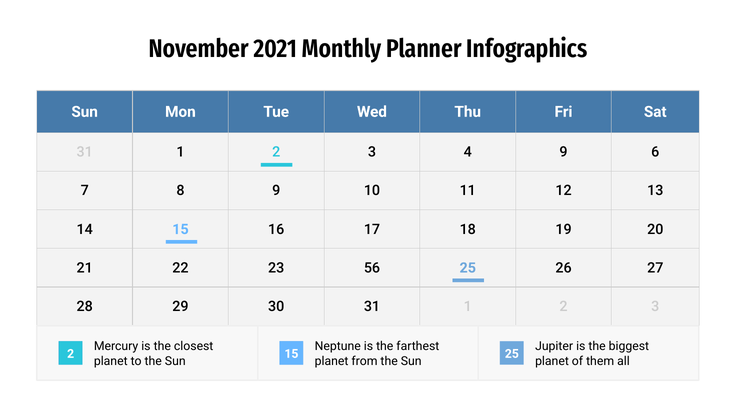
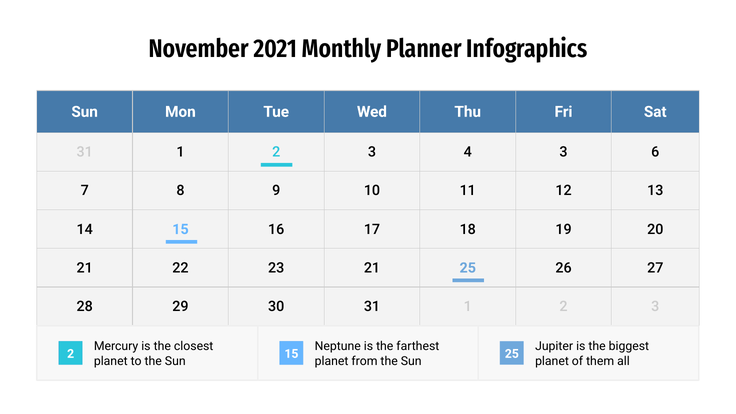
4 9: 9 -> 3
23 56: 56 -> 21
